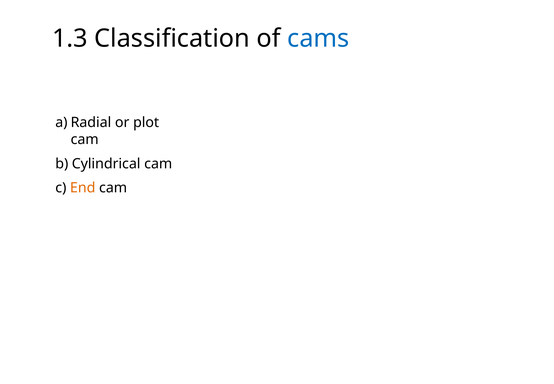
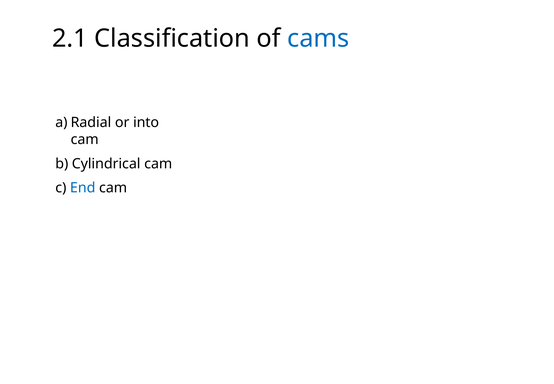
1.3: 1.3 -> 2.1
plot: plot -> into
End colour: orange -> blue
